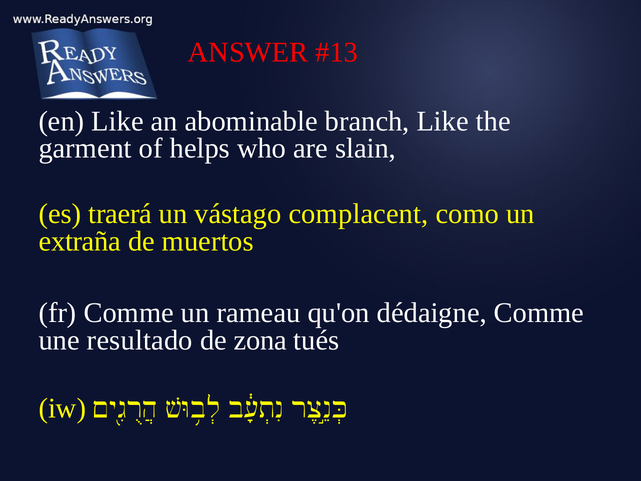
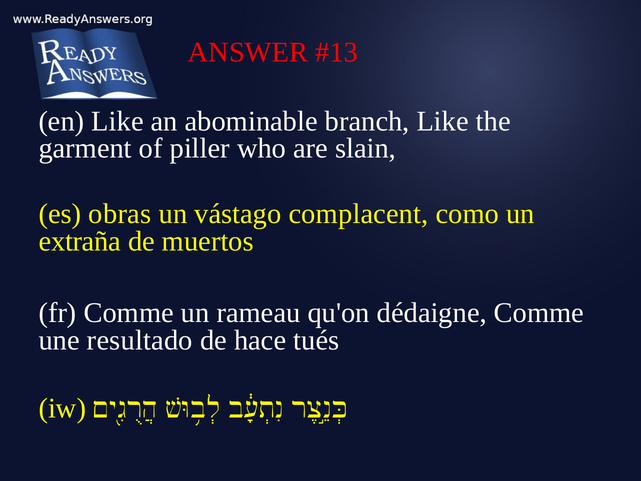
helps: helps -> piller
traerá: traerá -> obras
zona: zona -> hace
